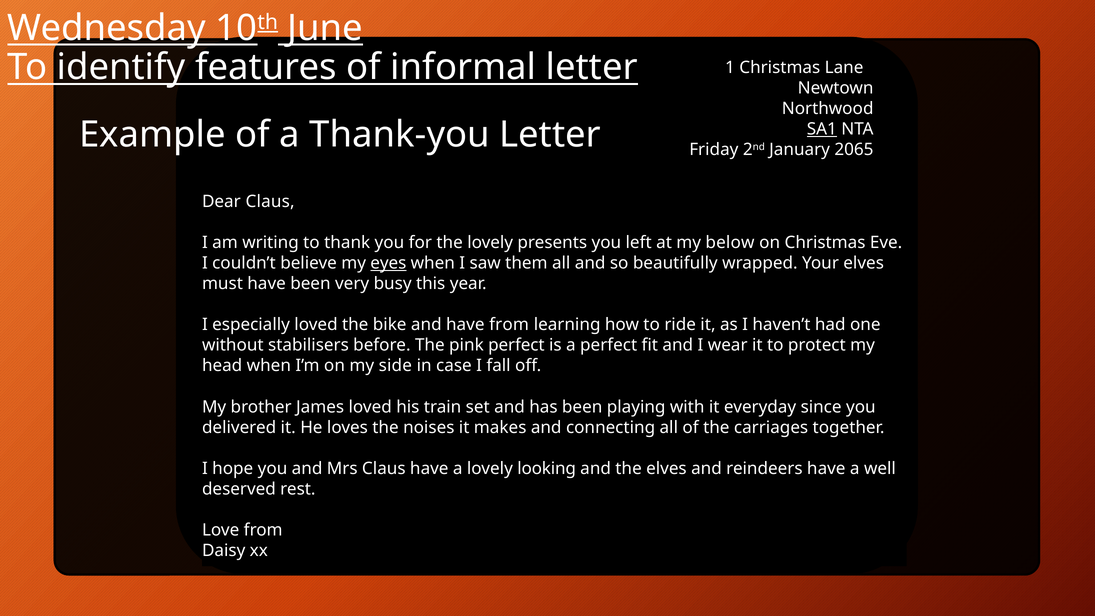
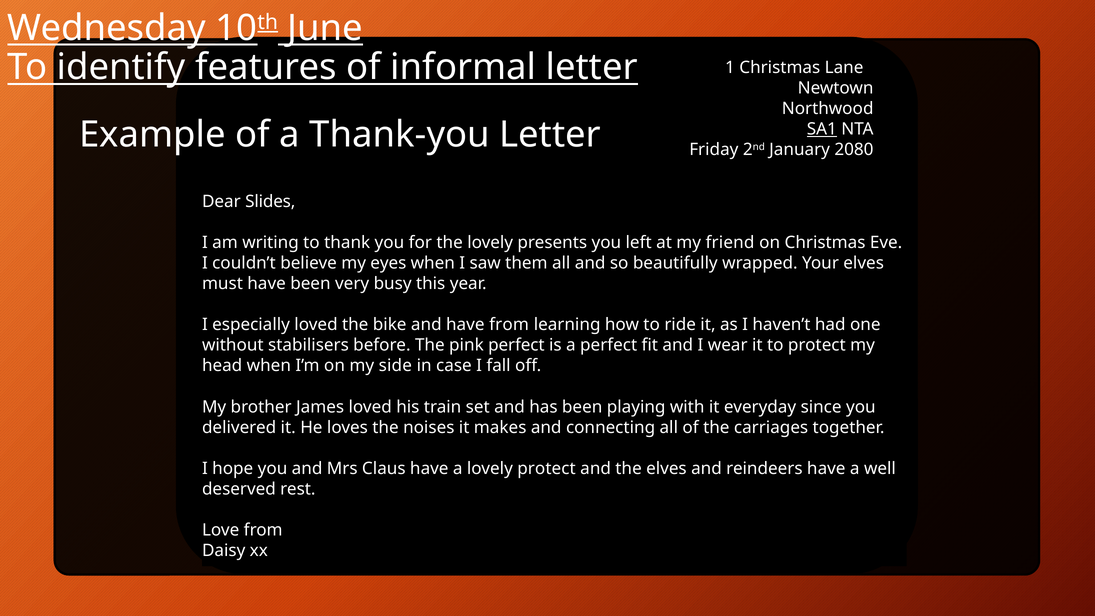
2065: 2065 -> 2080
Dear Claus: Claus -> Slides
below: below -> friend
eyes underline: present -> none
lovely looking: looking -> protect
